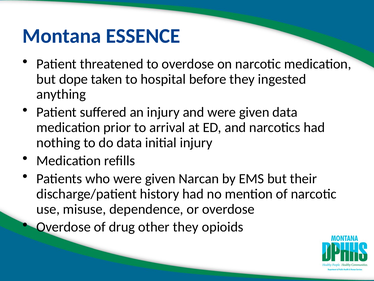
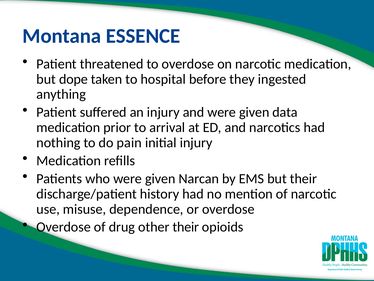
do data: data -> pain
other they: they -> their
